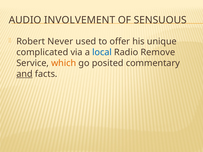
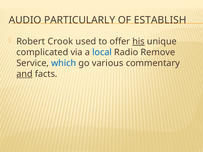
INVOLVEMENT: INVOLVEMENT -> PARTICULARLY
SENSUOUS: SENSUOUS -> ESTABLISH
Never: Never -> Crook
his underline: none -> present
which colour: orange -> blue
posited: posited -> various
